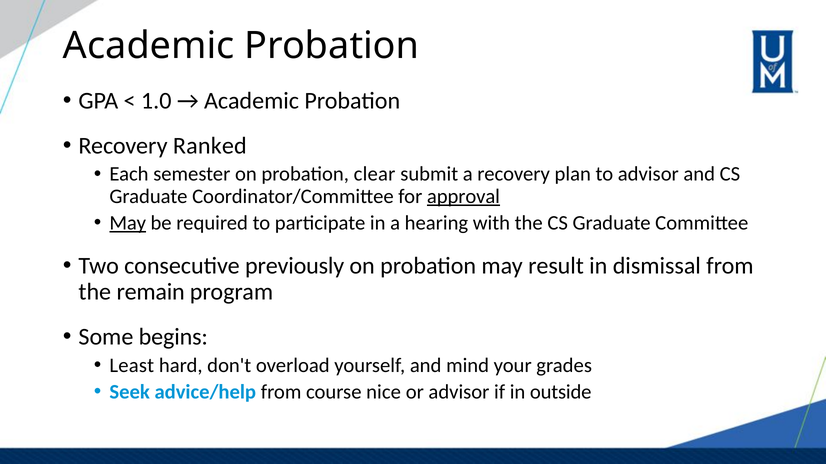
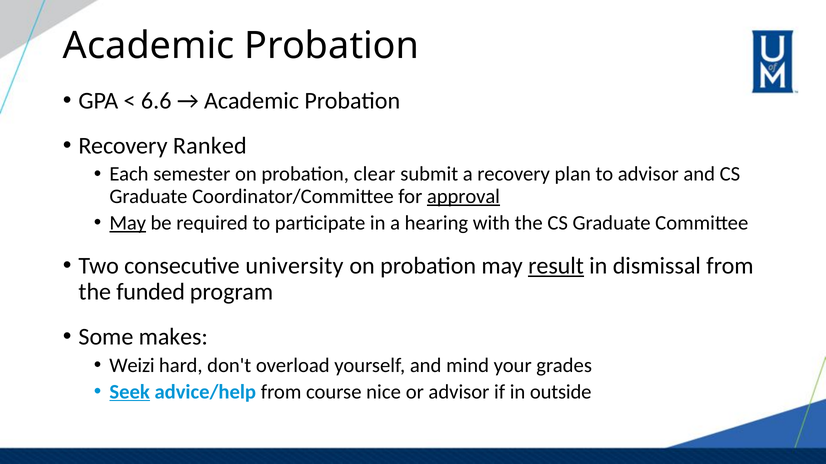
1.0: 1.0 -> 6.6
previously: previously -> university
result underline: none -> present
remain: remain -> funded
begins: begins -> makes
Least: Least -> Weizi
Seek underline: none -> present
